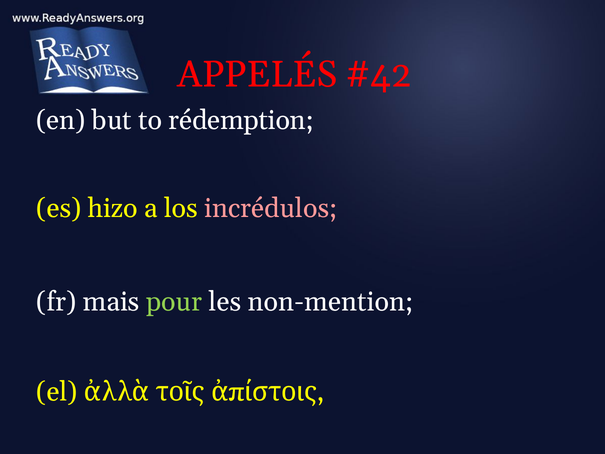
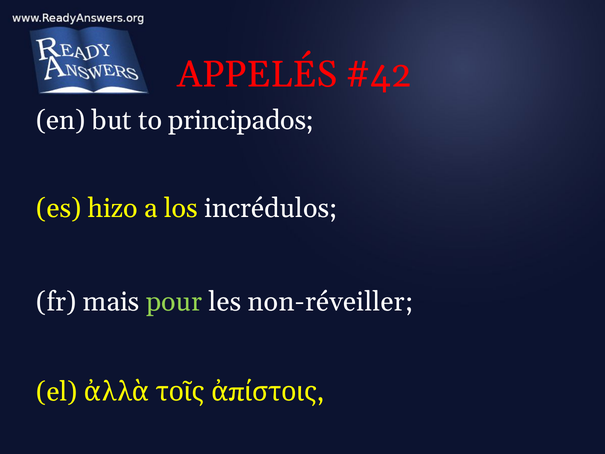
rédemption: rédemption -> principados
incrédulos colour: pink -> white
non-mention: non-mention -> non-réveiller
